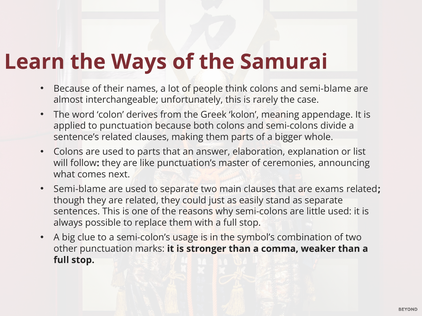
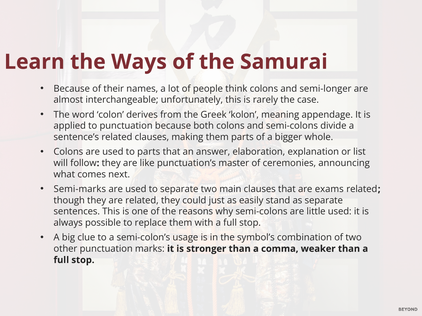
and semi-blame: semi-blame -> semi-longer
Semi-blame at (80, 189): Semi-blame -> Semi-marks
